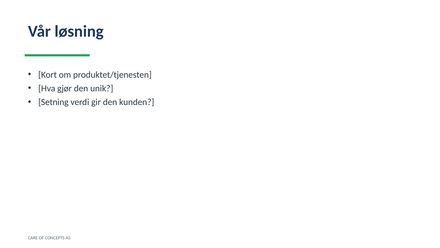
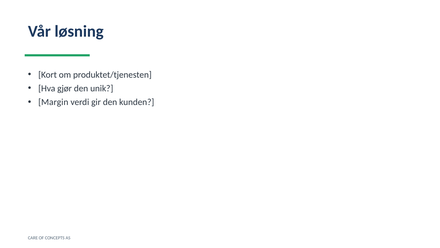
Setning: Setning -> Margin
